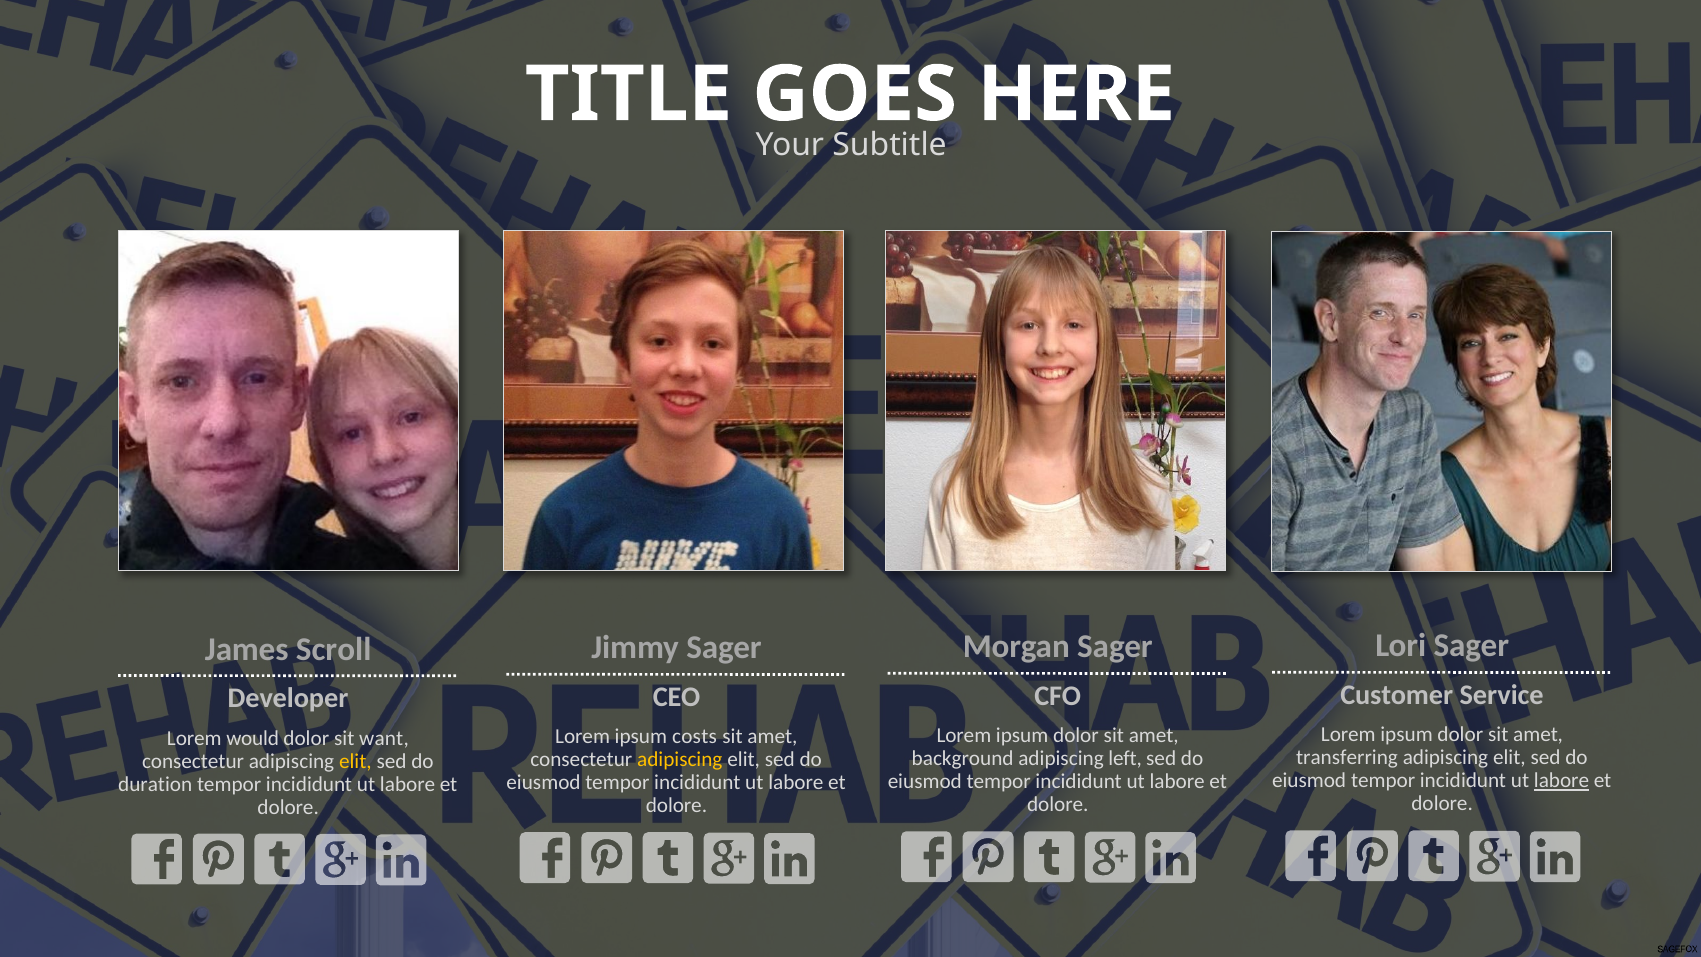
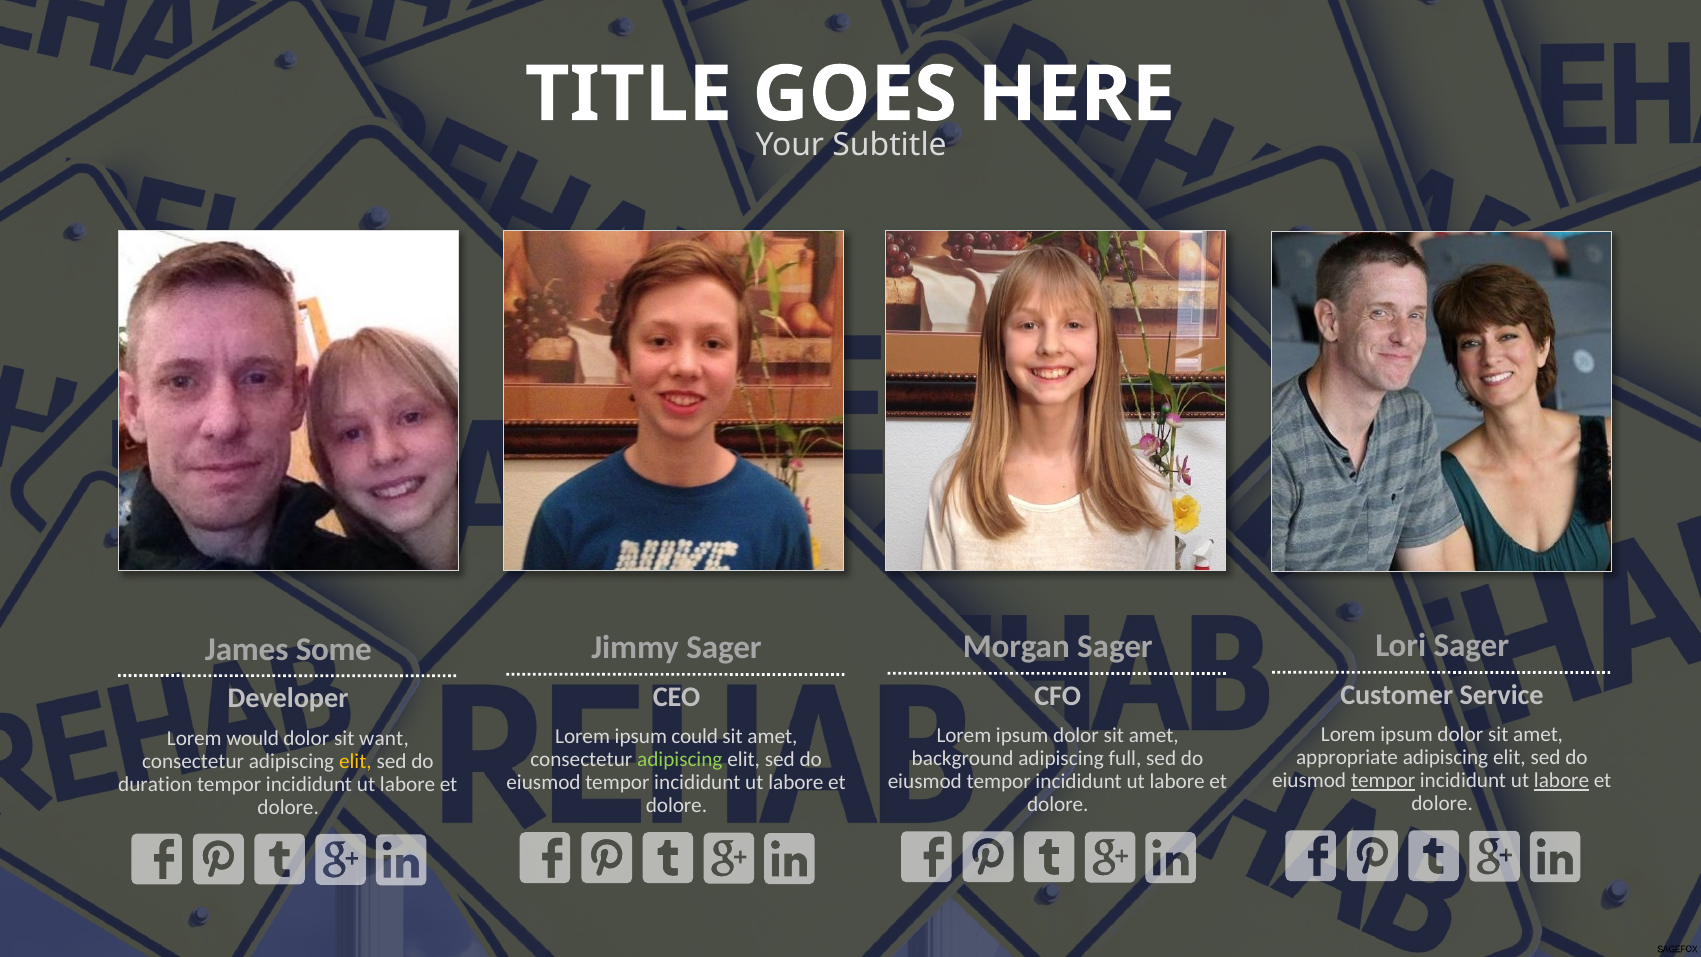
Scroll: Scroll -> Some
costs: costs -> could
transferring: transferring -> appropriate
left: left -> full
adipiscing at (680, 760) colour: yellow -> light green
tempor at (1383, 781) underline: none -> present
